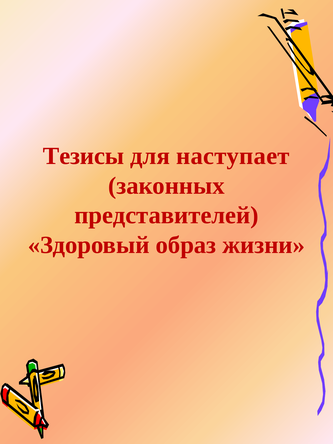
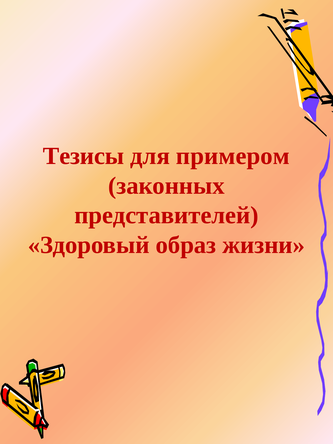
наступает: наступает -> примером
